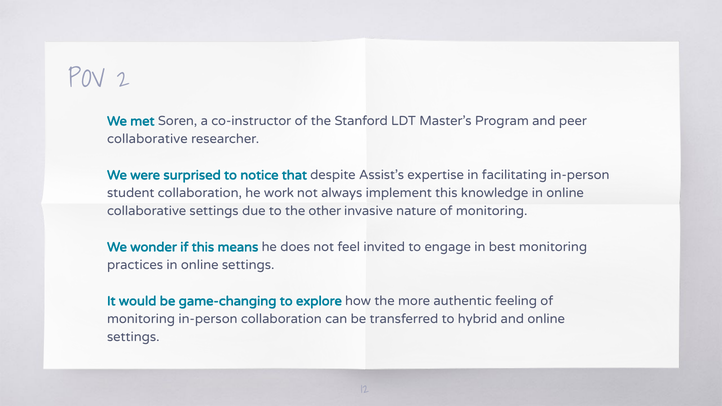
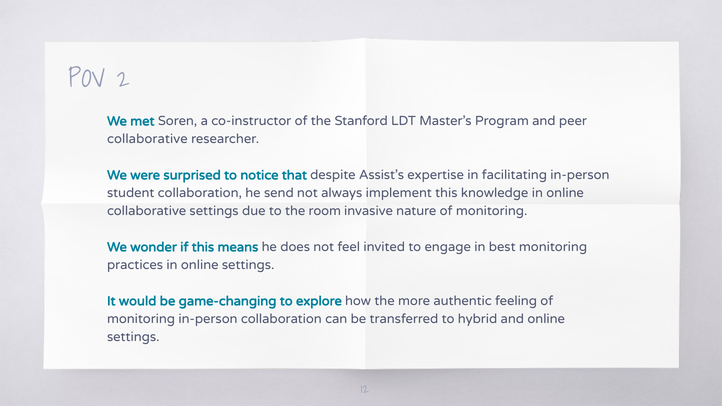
work: work -> send
other: other -> room
